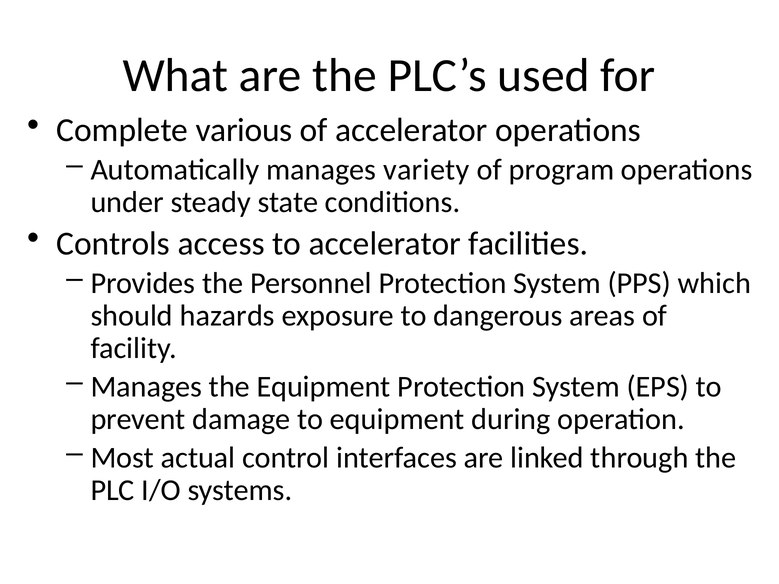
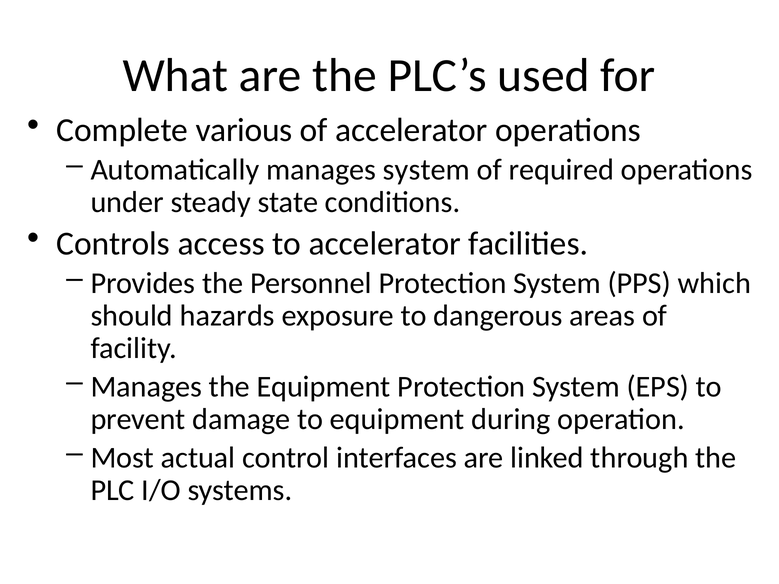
manages variety: variety -> system
program: program -> required
